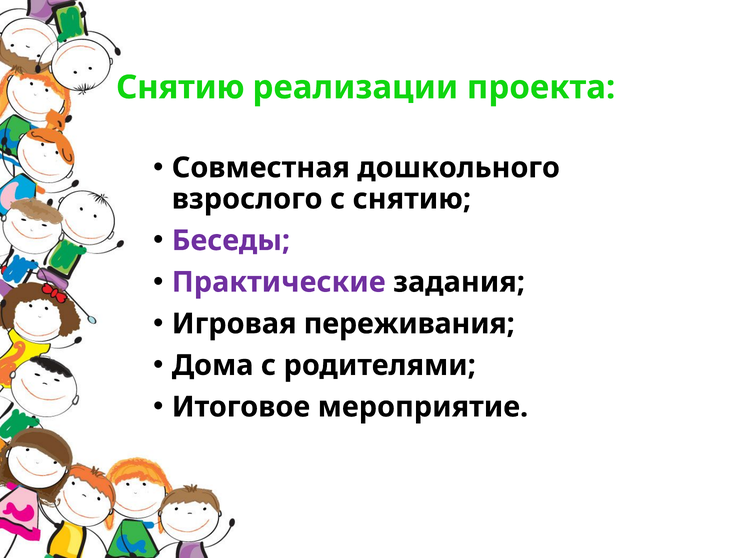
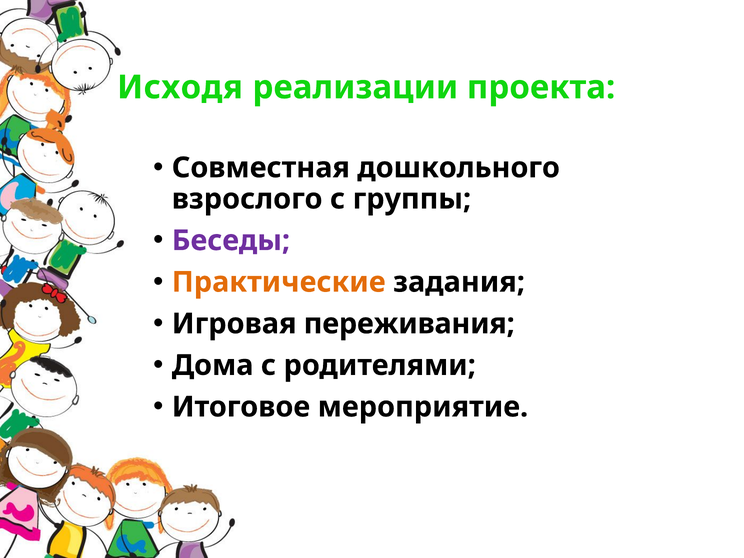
Снятию at (180, 87): Снятию -> Исходя
с снятию: снятию -> группы
Практические colour: purple -> orange
